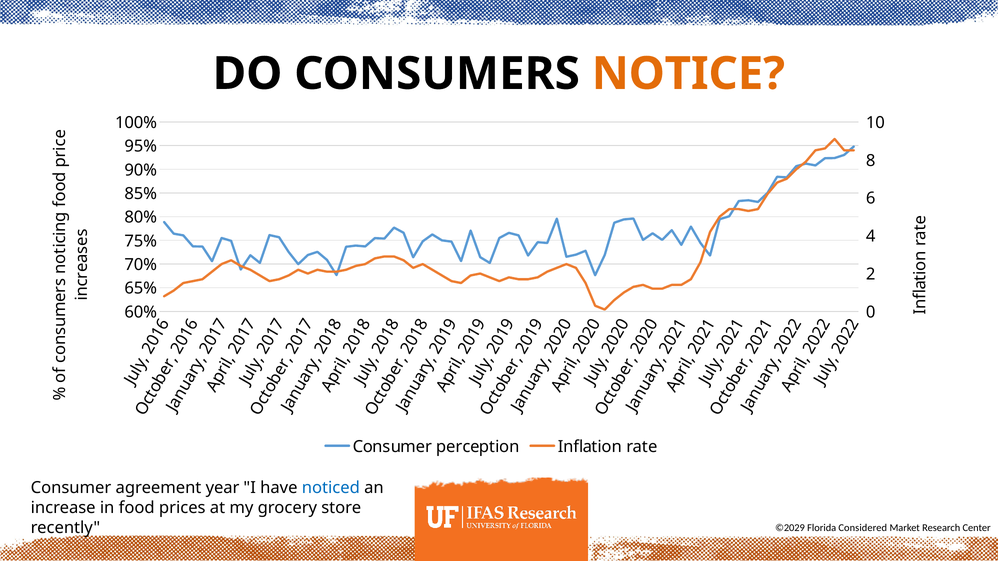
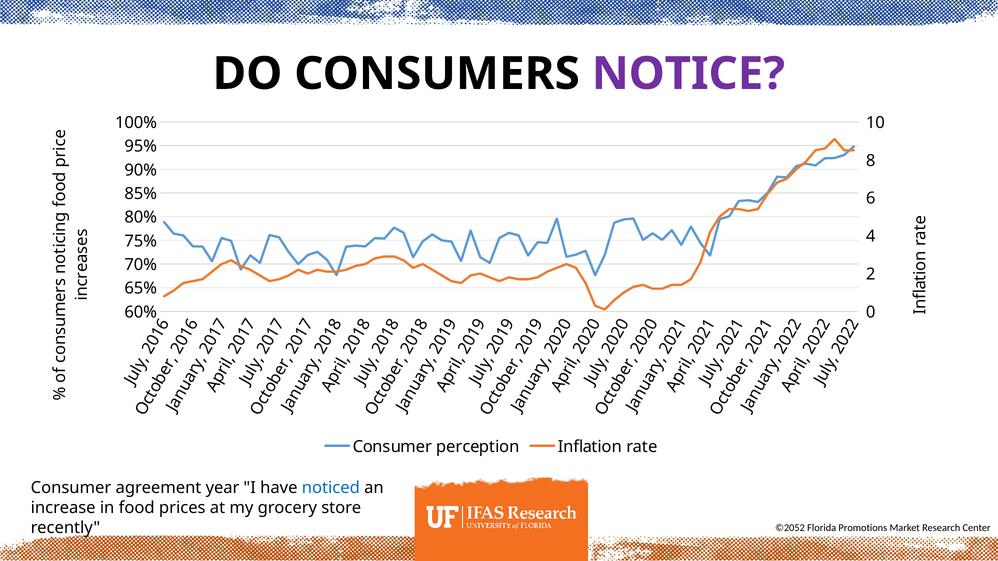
NOTICE colour: orange -> purple
©2029: ©2029 -> ©2052
Considered: Considered -> Promotions
